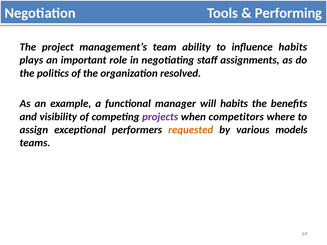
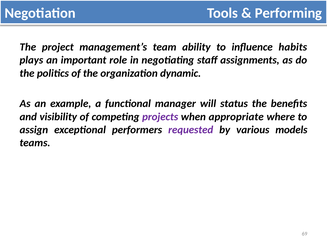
resolved: resolved -> dynamic
will habits: habits -> status
competitors: competitors -> appropriate
requested colour: orange -> purple
